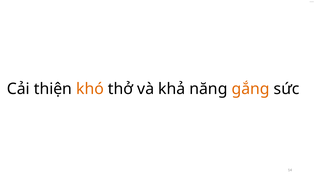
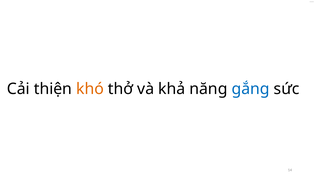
gắng colour: orange -> blue
